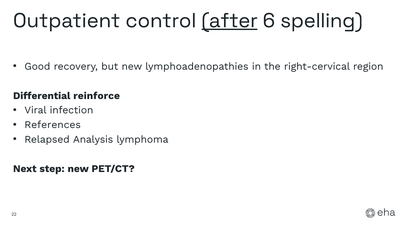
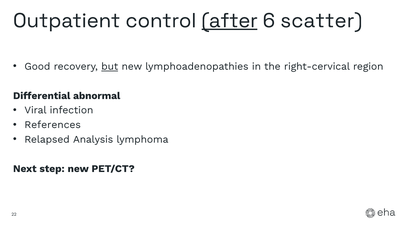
spelling: spelling -> scatter
but underline: none -> present
reinforce: reinforce -> abnormal
